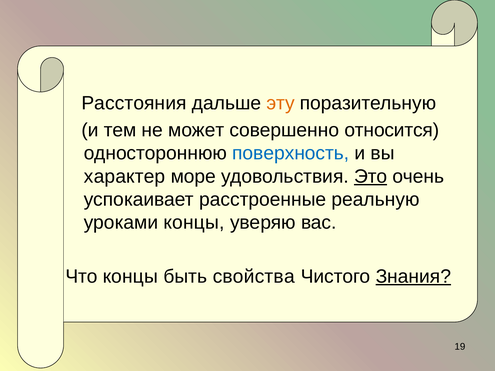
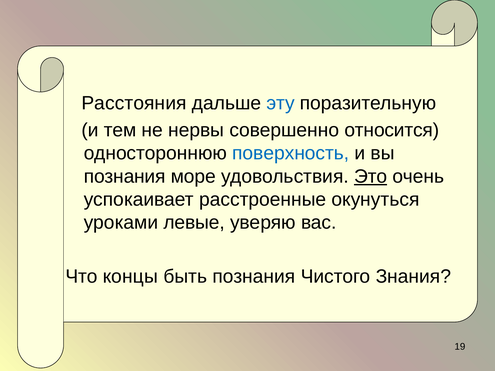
эту colour: orange -> blue
может: может -> нервы
характер at (125, 176): характер -> познания
реальную: реальную -> окунуться
уроками концы: концы -> левые
быть свойства: свойства -> познания
Знания underline: present -> none
